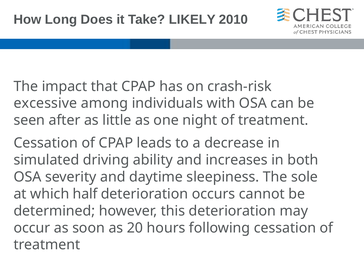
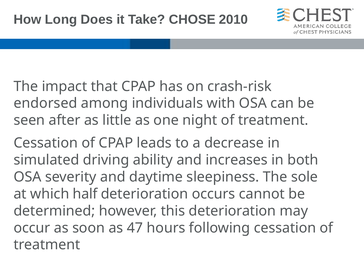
LIKELY: LIKELY -> CHOSE
excessive: excessive -> endorsed
20: 20 -> 47
